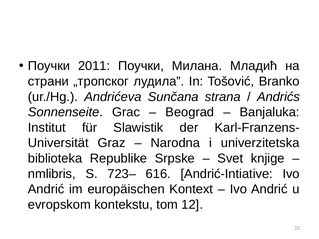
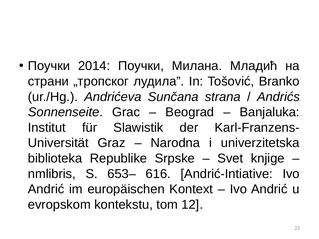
2011: 2011 -> 2014
723–: 723– -> 653–
